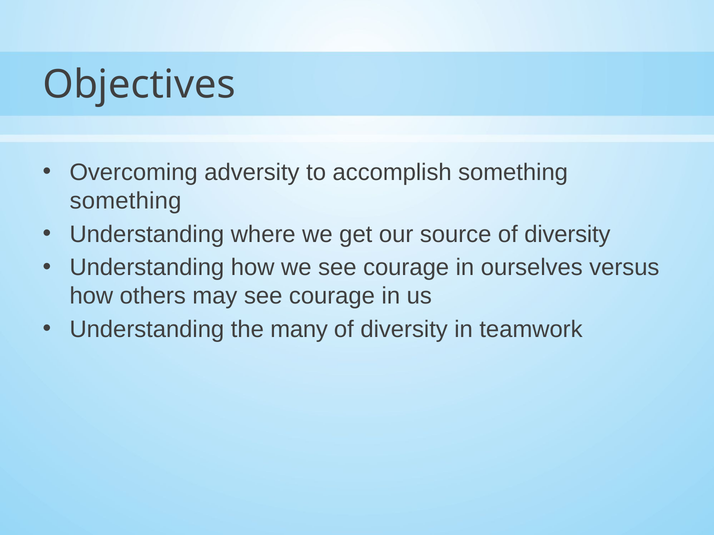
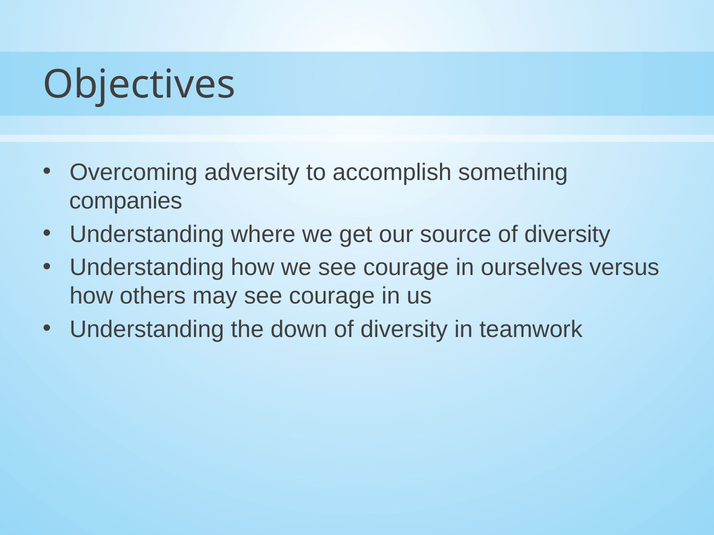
something at (126, 201): something -> companies
many: many -> down
